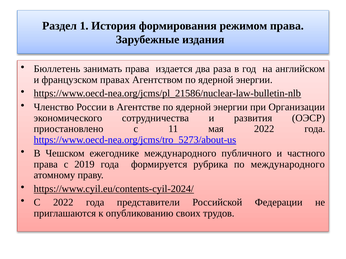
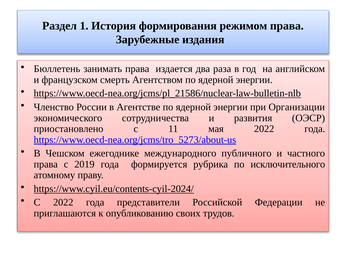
правах: правах -> смерть
по международного: международного -> исключительного
